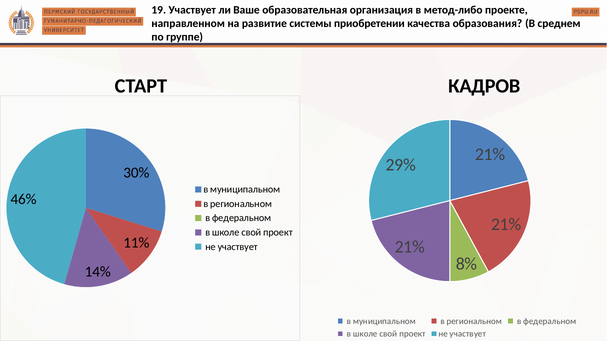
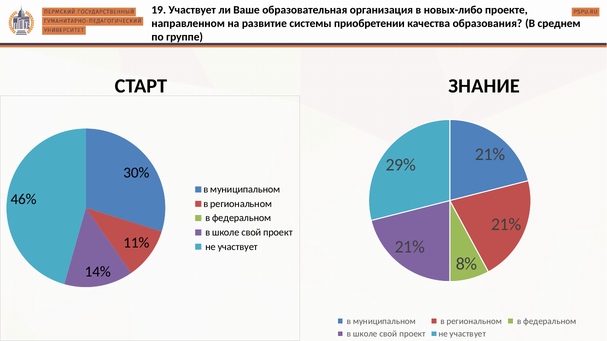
метод-либо: метод-либо -> новых-либо
КАДРОВ: КАДРОВ -> ЗНАНИЕ
